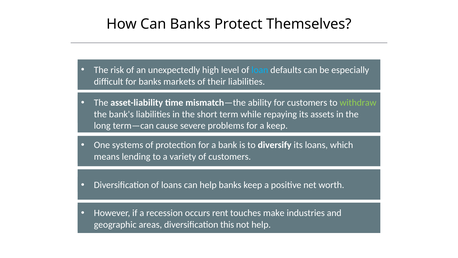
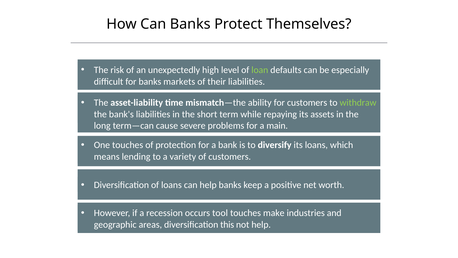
loan colour: light blue -> light green
a keep: keep -> main
One systems: systems -> touches
rent: rent -> tool
